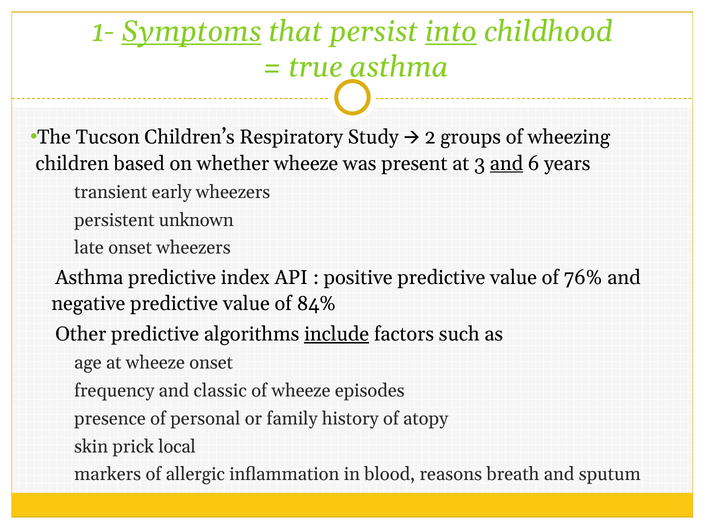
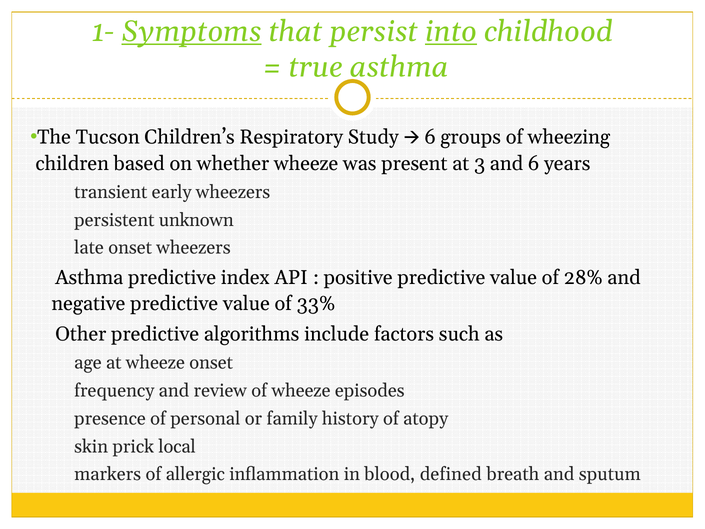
Study 2: 2 -> 6
and at (507, 163) underline: present -> none
76%: 76% -> 28%
84%: 84% -> 33%
include underline: present -> none
classic: classic -> review
reasons: reasons -> defined
